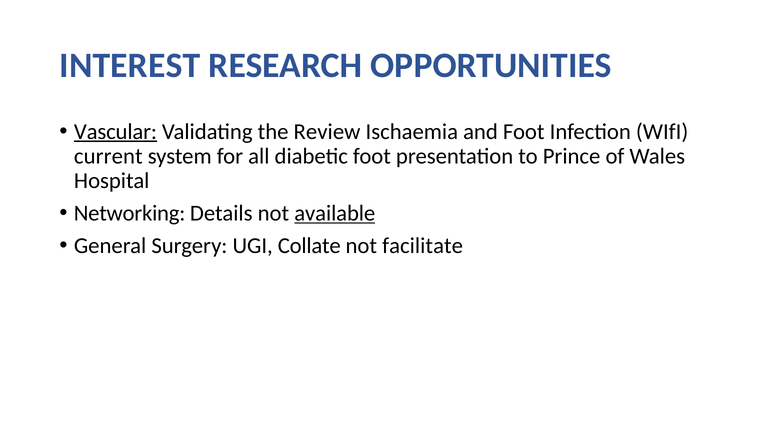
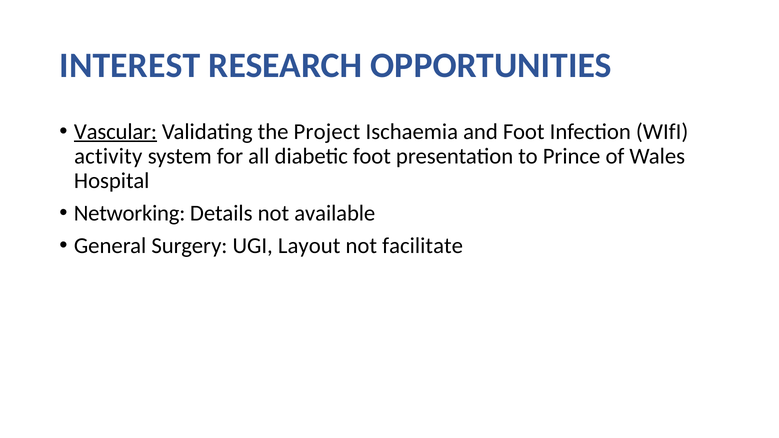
Review: Review -> Project
current: current -> activity
available underline: present -> none
Collate: Collate -> Layout
